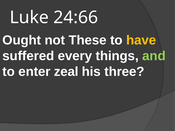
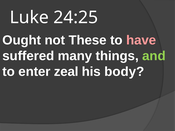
24:66: 24:66 -> 24:25
have colour: yellow -> pink
every: every -> many
three: three -> body
